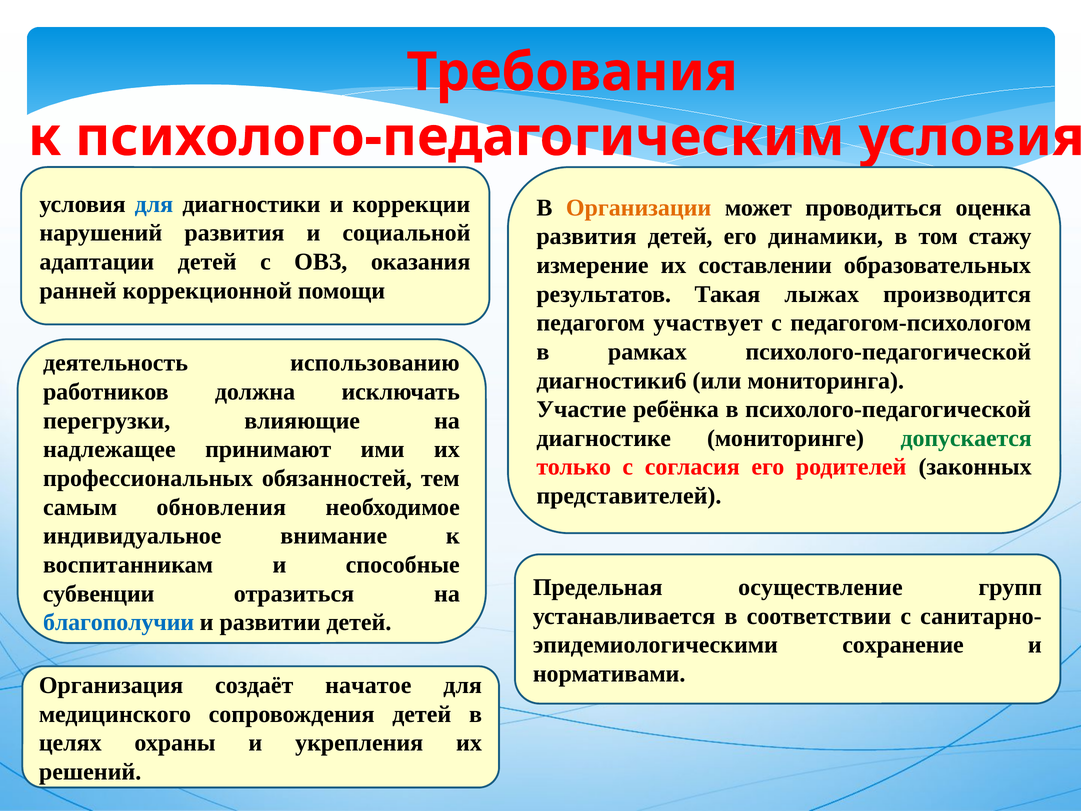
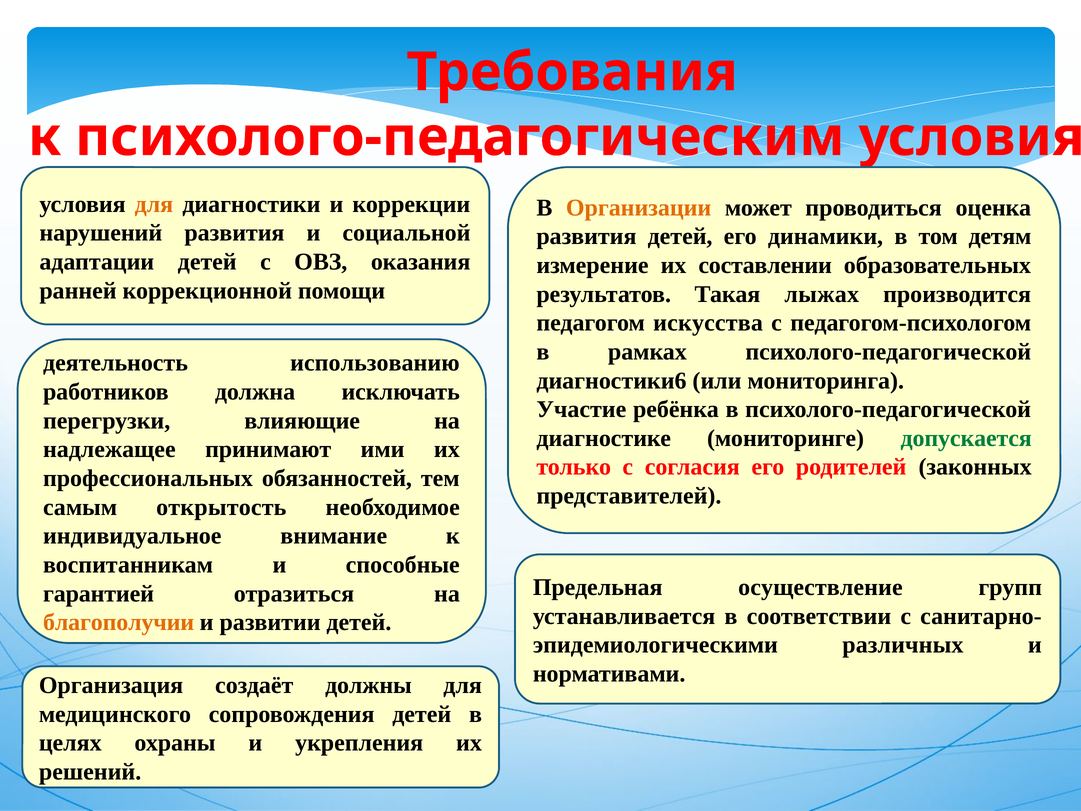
для at (154, 204) colour: blue -> orange
стажу: стажу -> детям
участвует: участвует -> искусства
обновления: обновления -> открытость
субвенции: субвенции -> гарантией
благополучии colour: blue -> orange
сохранение: сохранение -> различных
начатое: начатое -> должны
